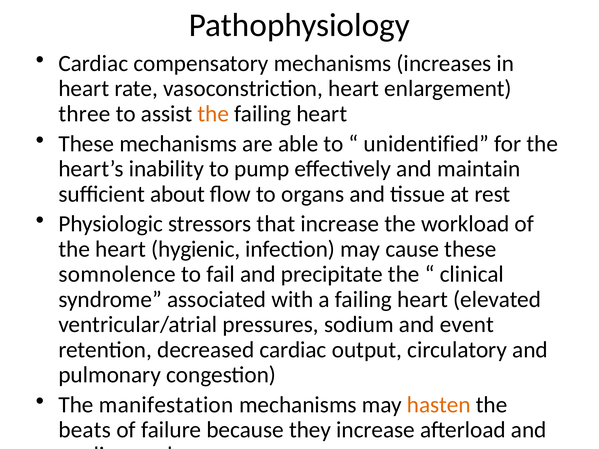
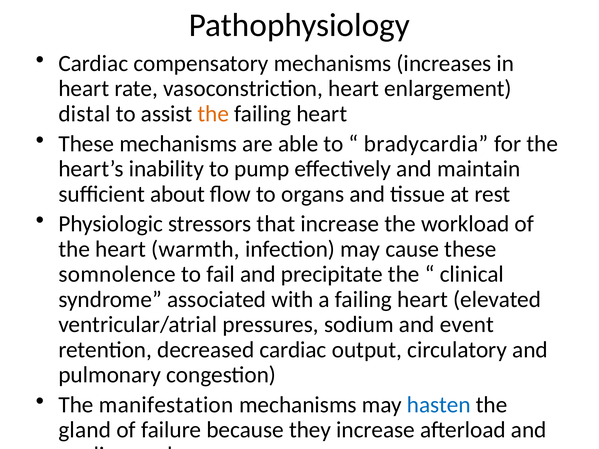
three: three -> distal
unidentified: unidentified -> bradycardia
hygienic: hygienic -> warmth
hasten colour: orange -> blue
beats: beats -> gland
